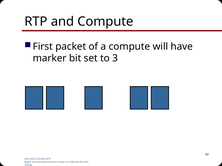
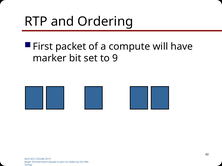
and Compute: Compute -> Ordering
3: 3 -> 9
